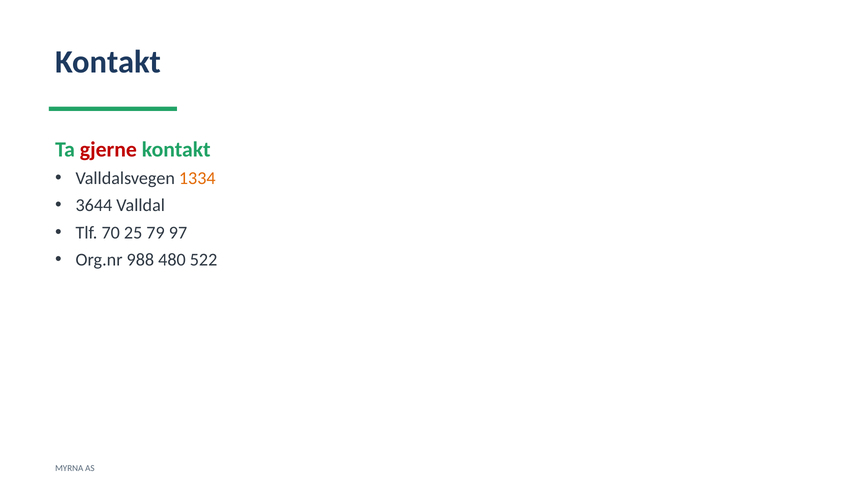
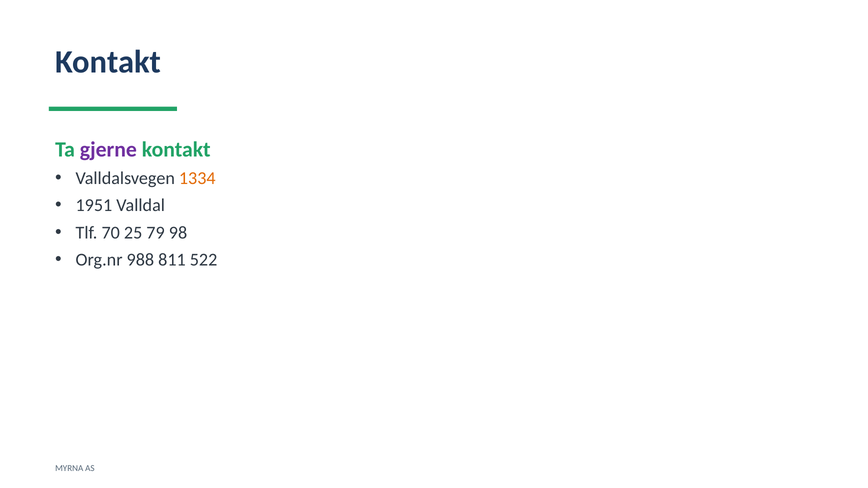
gjerne colour: red -> purple
3644: 3644 -> 1951
97: 97 -> 98
480: 480 -> 811
